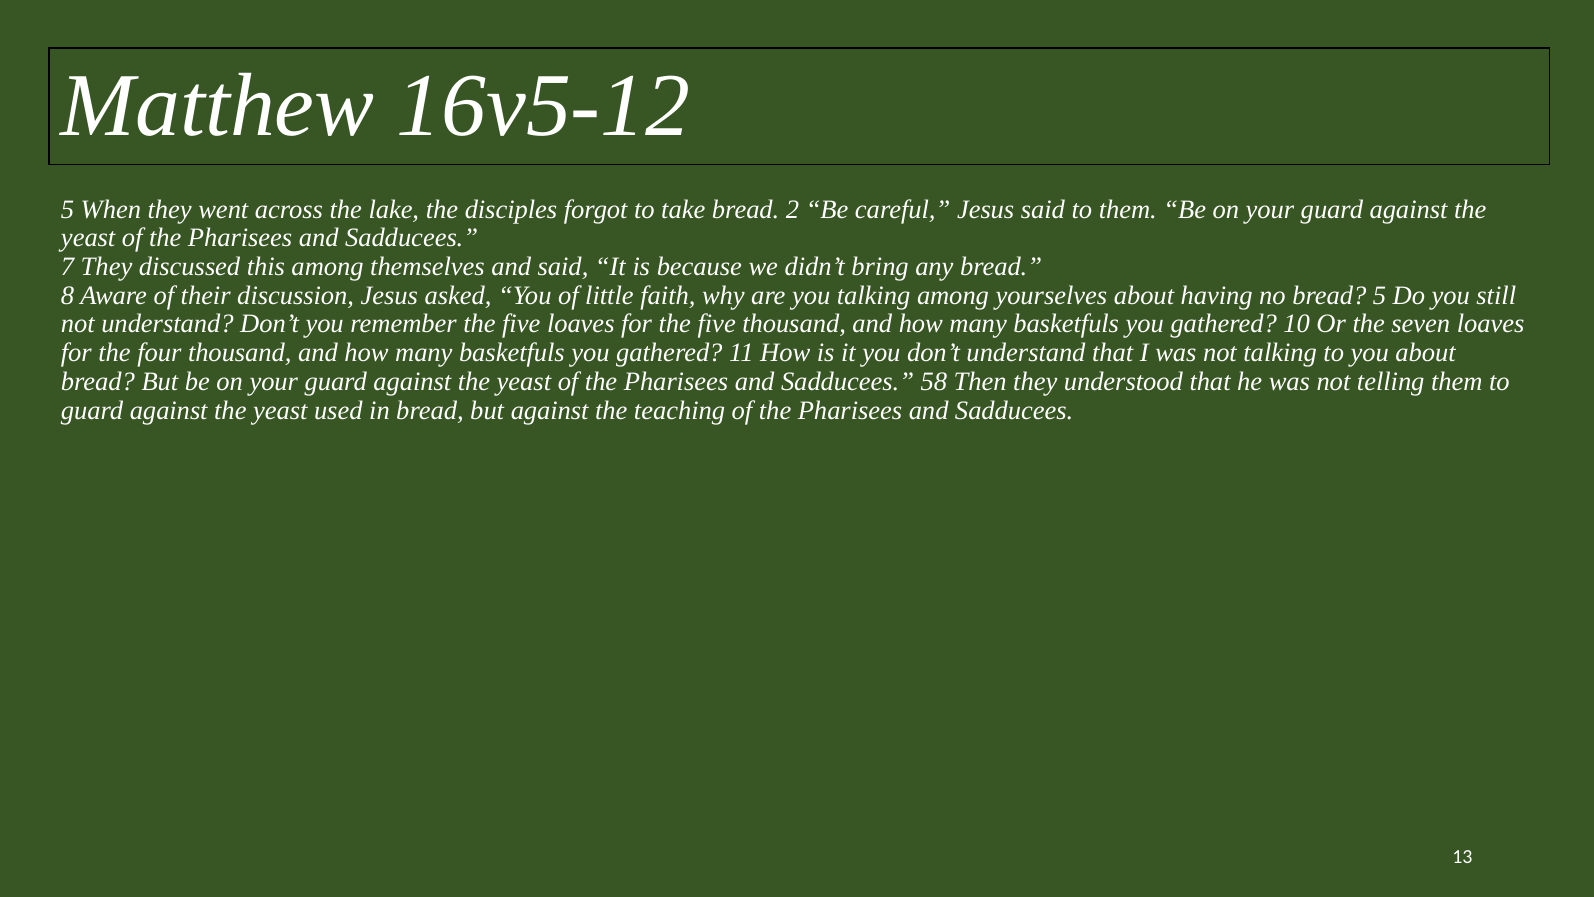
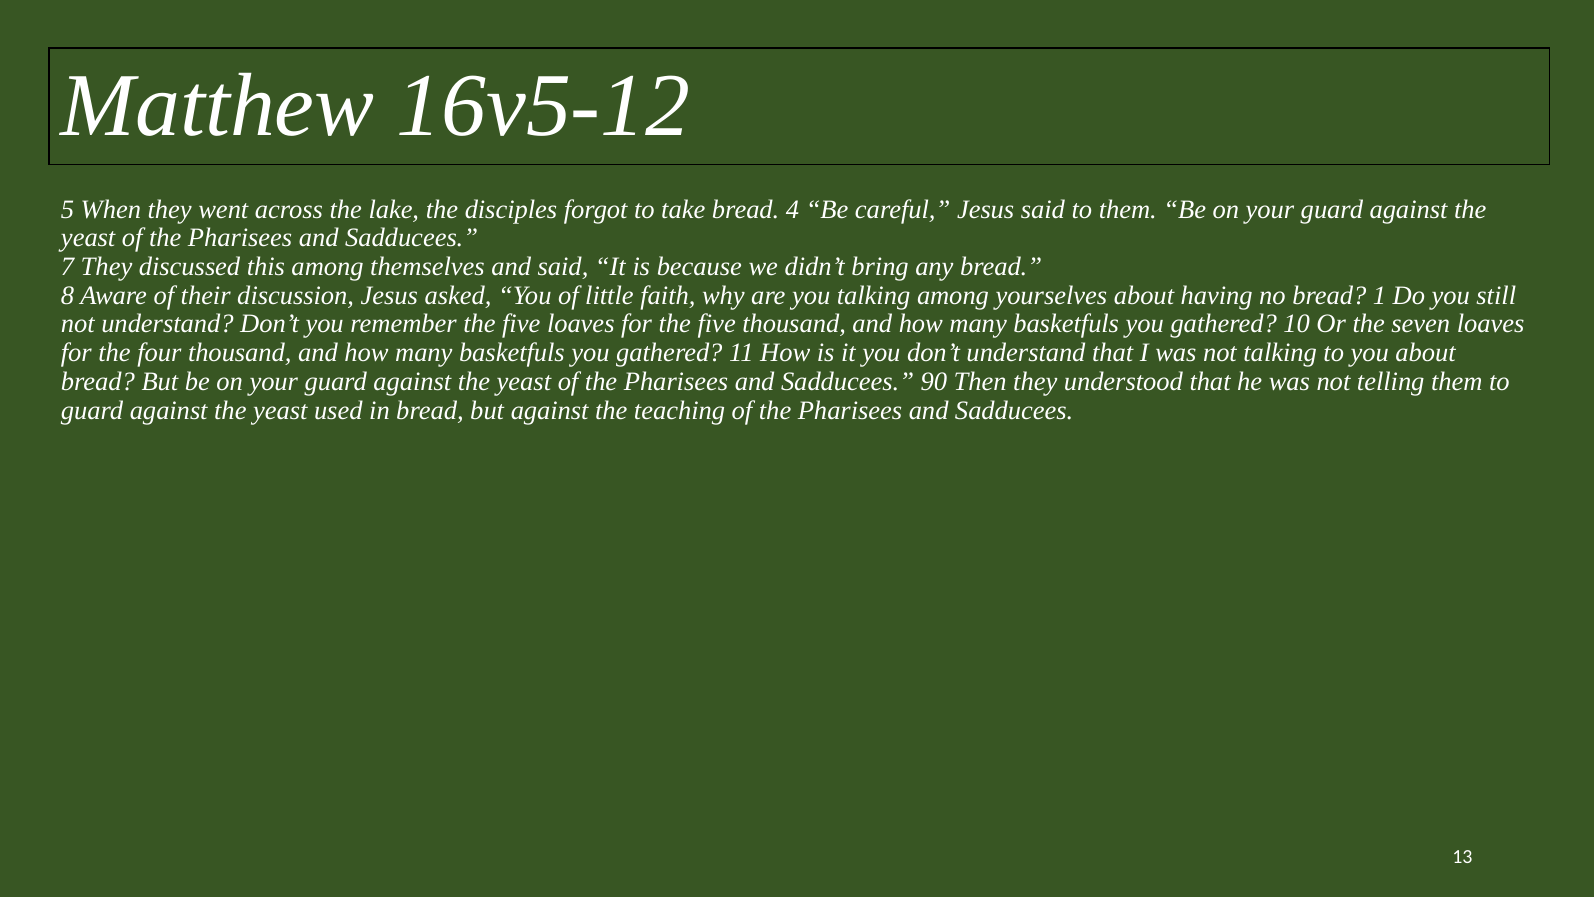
2: 2 -> 4
bread 5: 5 -> 1
58: 58 -> 90
